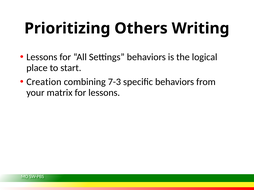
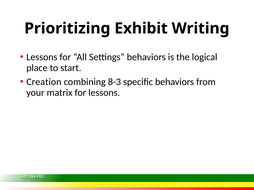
Others: Others -> Exhibit
7-3: 7-3 -> 8-3
